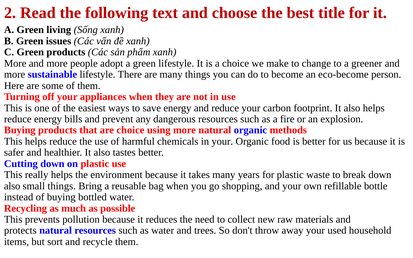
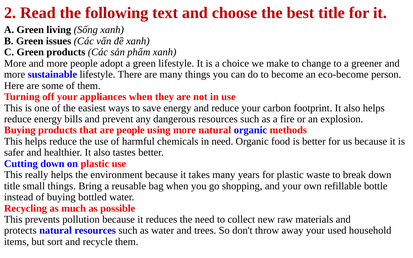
are choice: choice -> people
in your: your -> need
also at (12, 186): also -> title
